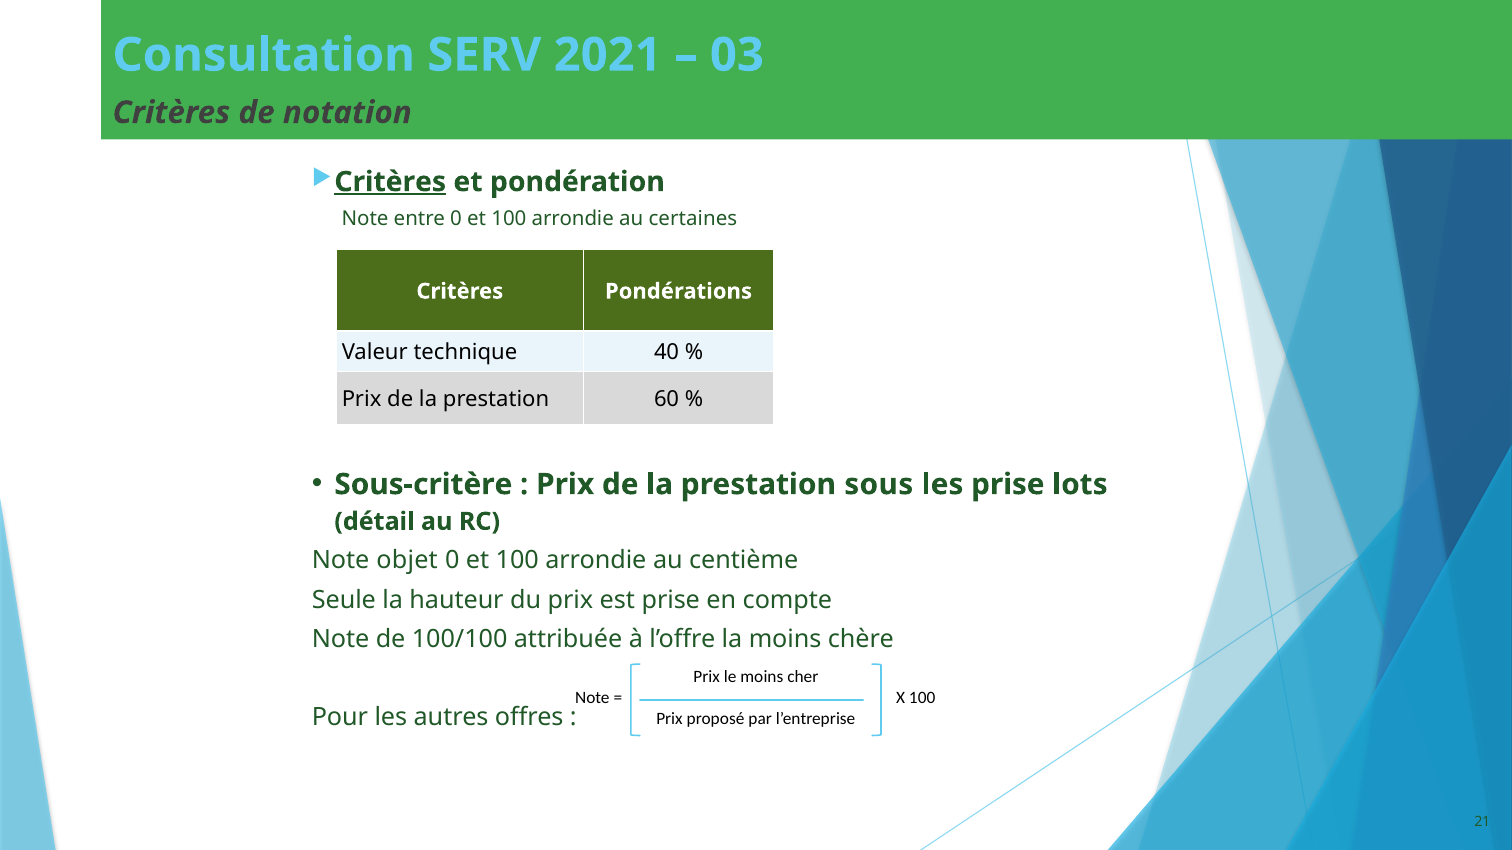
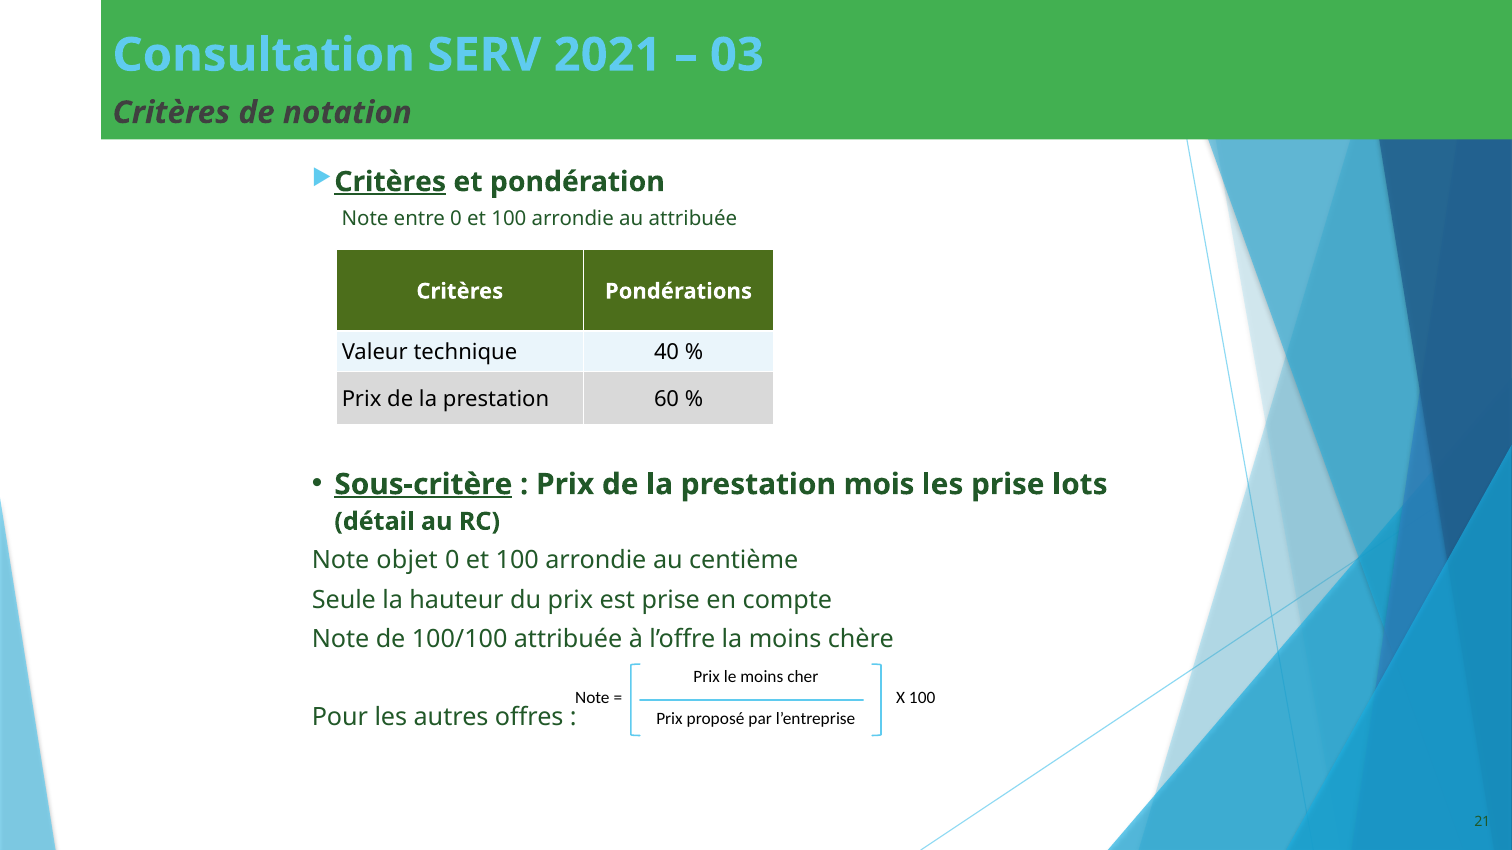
au certaines: certaines -> attribuée
Sous-critère underline: none -> present
sous: sous -> mois
